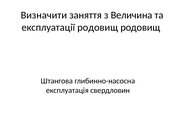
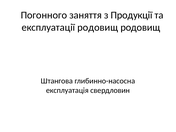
Визначити: Визначити -> Погонного
Величина: Величина -> Продукції
